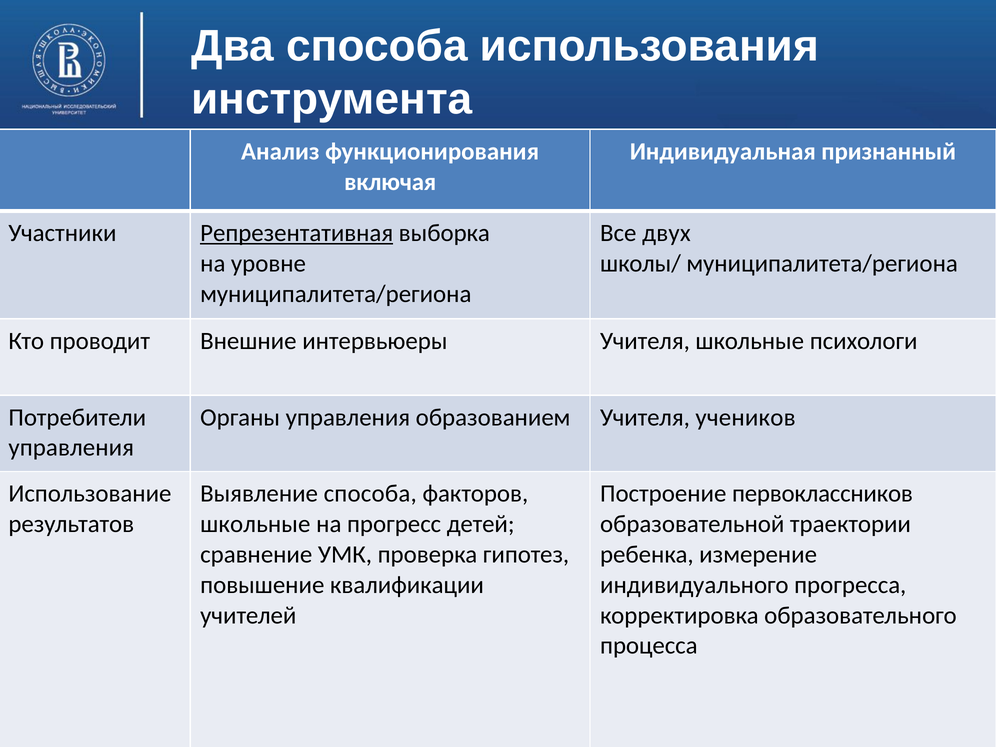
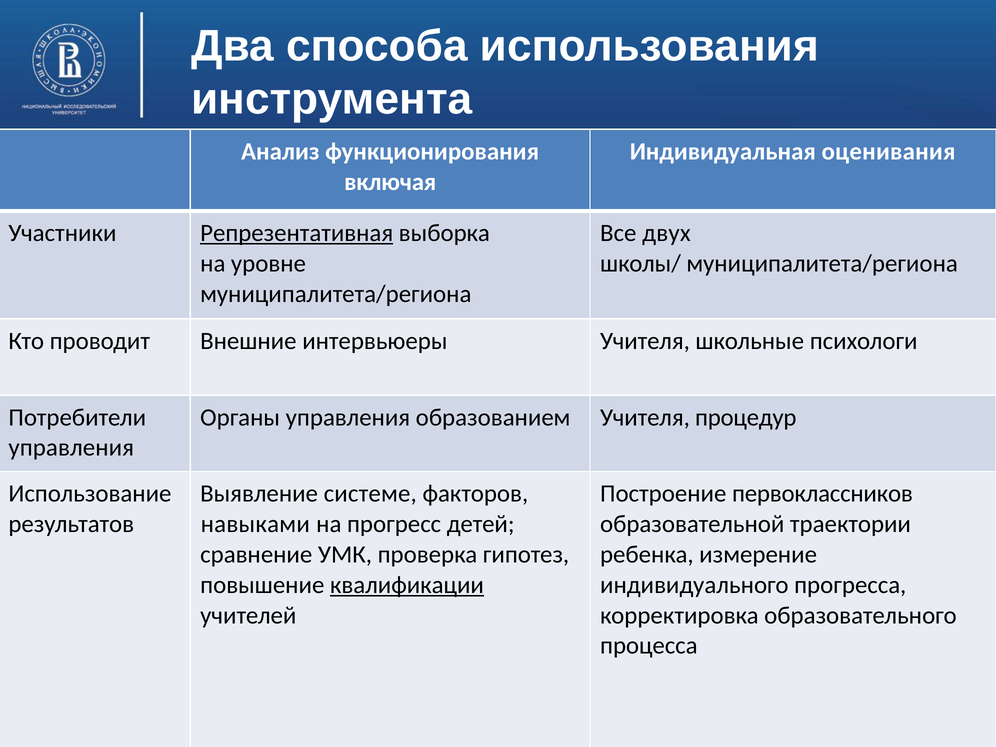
признанный: признанный -> оценивания
учеников: учеников -> процедур
Выявление способа: способа -> системе
школьные at (255, 524): школьные -> навыками
квалификации underline: none -> present
